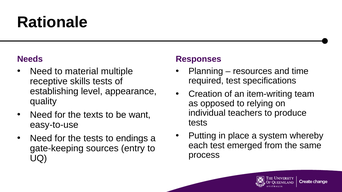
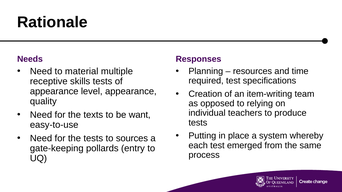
establishing at (54, 91): establishing -> appearance
endings: endings -> sources
sources: sources -> pollards
